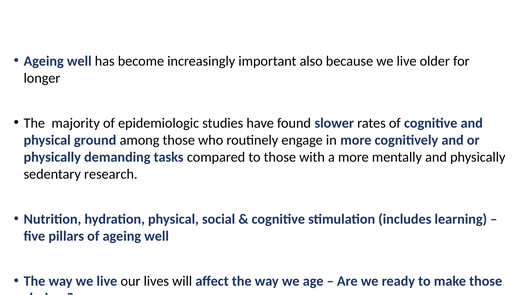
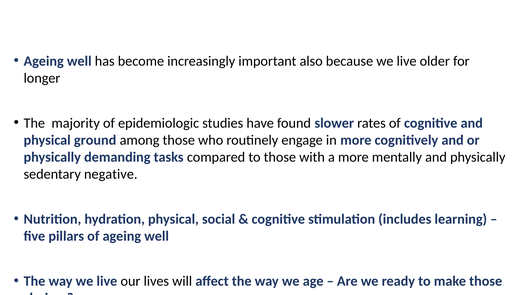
research: research -> negative
